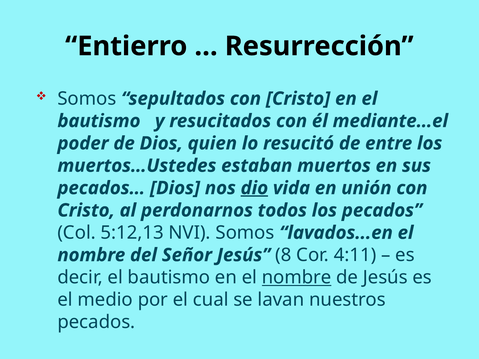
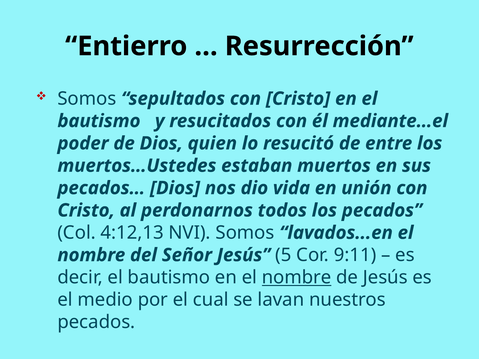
dio underline: present -> none
5:12,13: 5:12,13 -> 4:12,13
8: 8 -> 5
4:11: 4:11 -> 9:11
